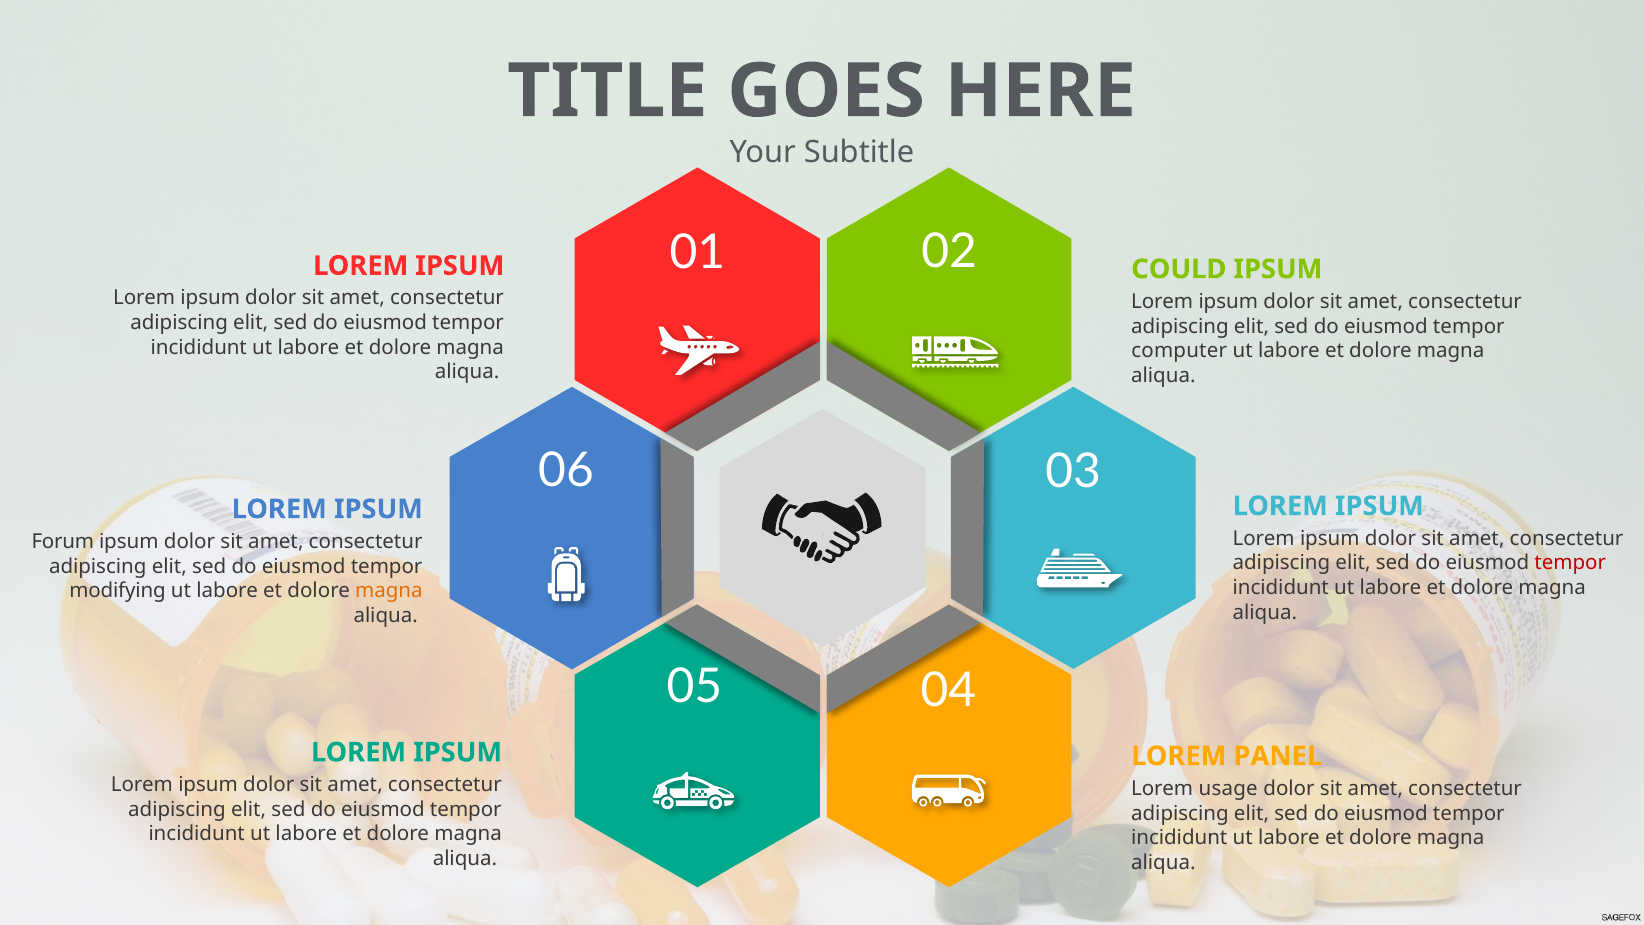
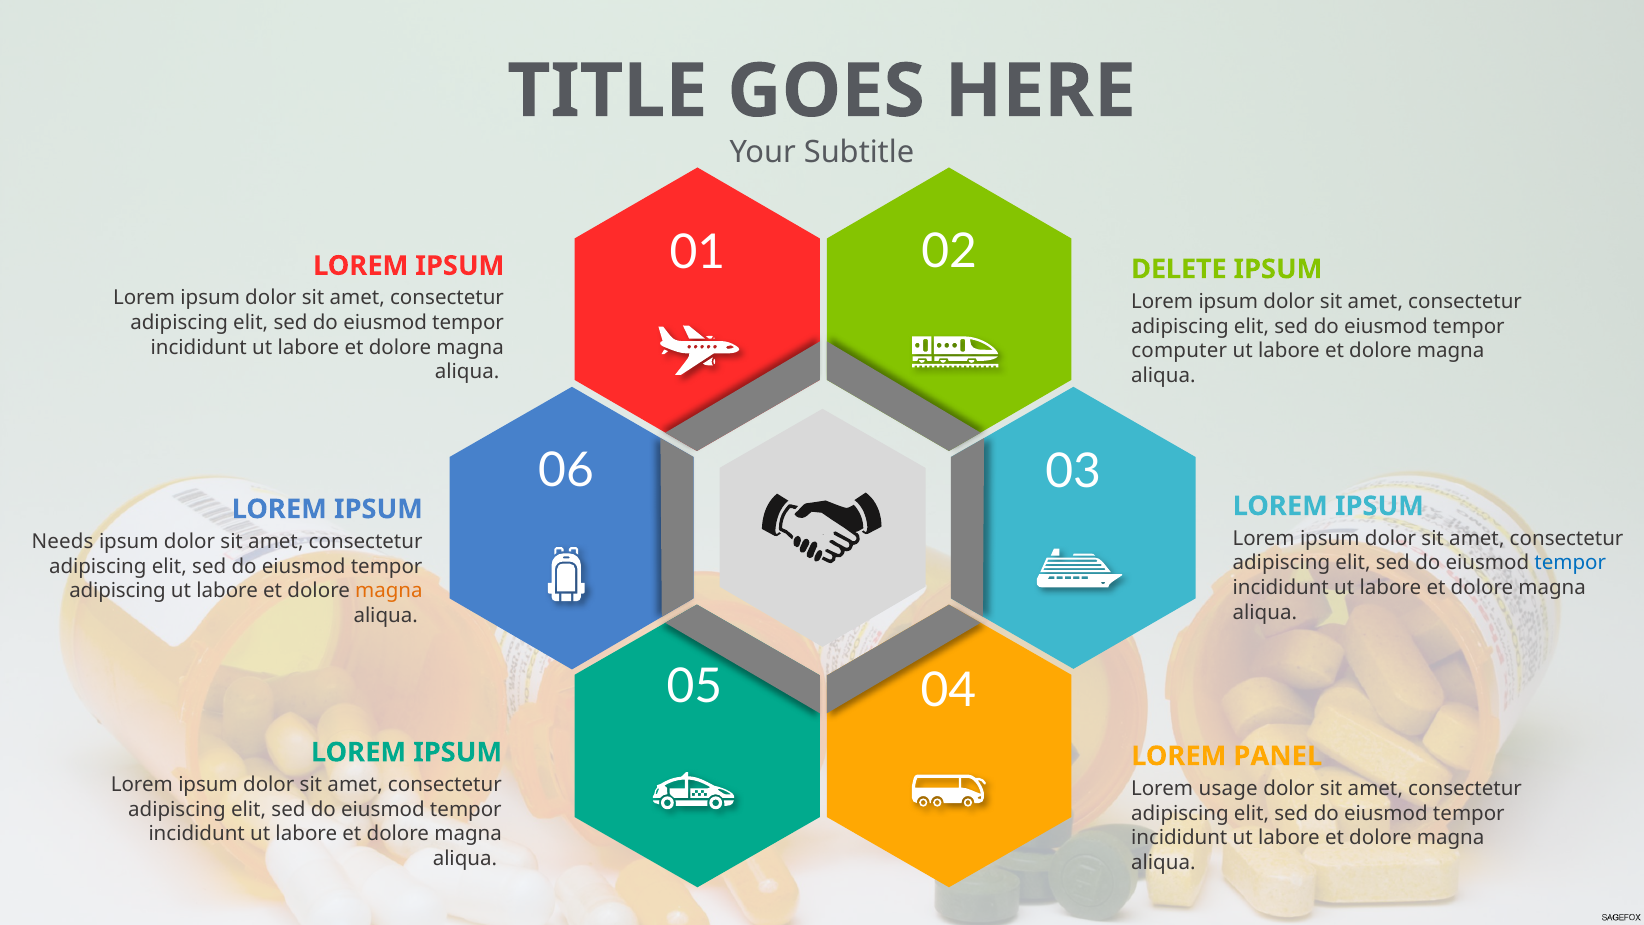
COULD: COULD -> DELETE
Forum: Forum -> Needs
tempor at (1570, 563) colour: red -> blue
modifying at (118, 591): modifying -> adipiscing
